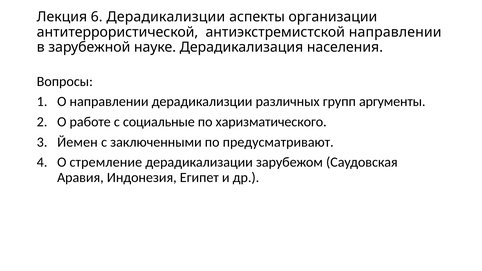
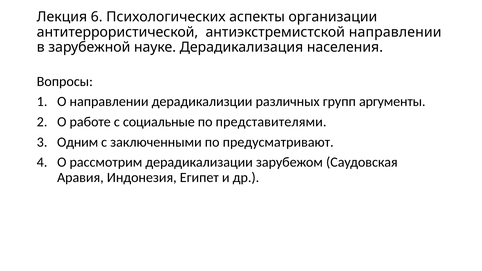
6 Дерадикализции: Дерадикализции -> Психологических
харизматического: харизматического -> представителями
Йемен: Йемен -> Одним
стремление: стремление -> рассмотрим
